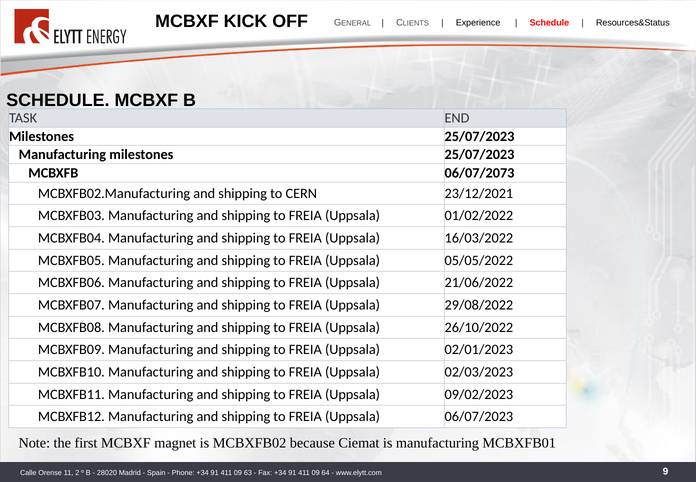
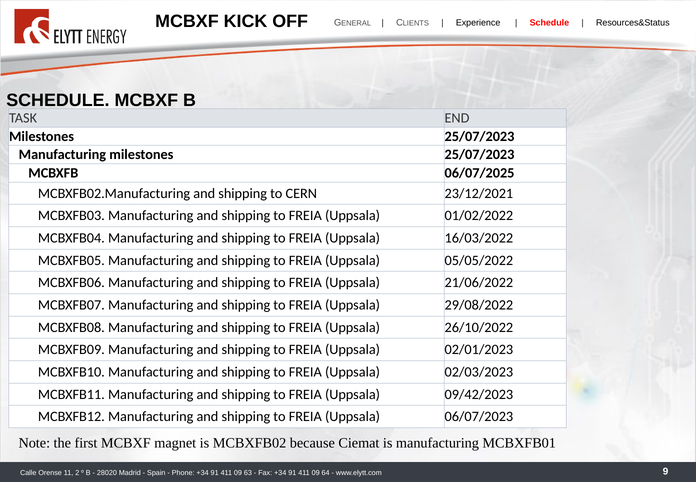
06/07/2073: 06/07/2073 -> 06/07/2025
09/02/2023: 09/02/2023 -> 09/42/2023
